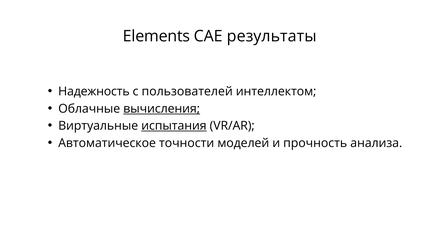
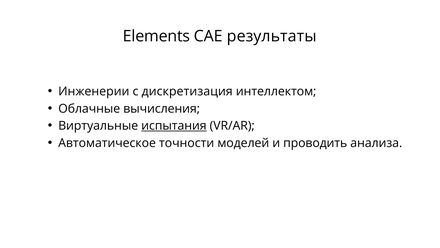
Надежность: Надежность -> Инженерии
пользователей: пользователей -> дискретизация
вычисления underline: present -> none
прочность: прочность -> проводить
